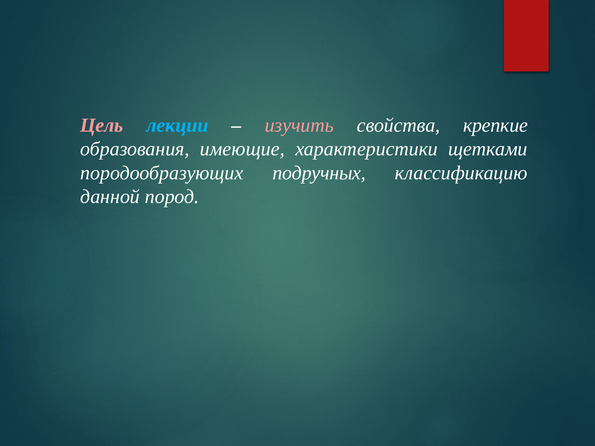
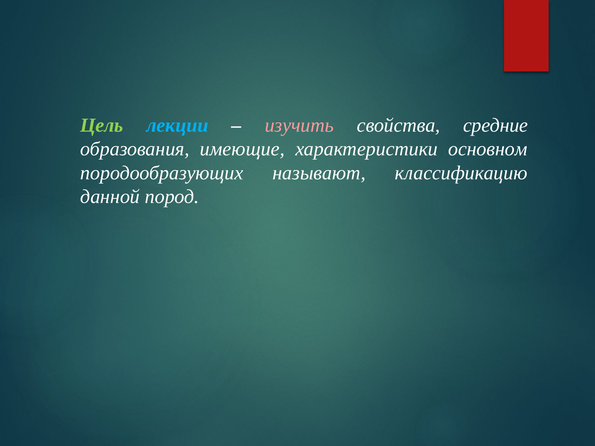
Цель colour: pink -> light green
крепкие: крепкие -> средние
щетками: щетками -> основном
подручных: подручных -> называют
